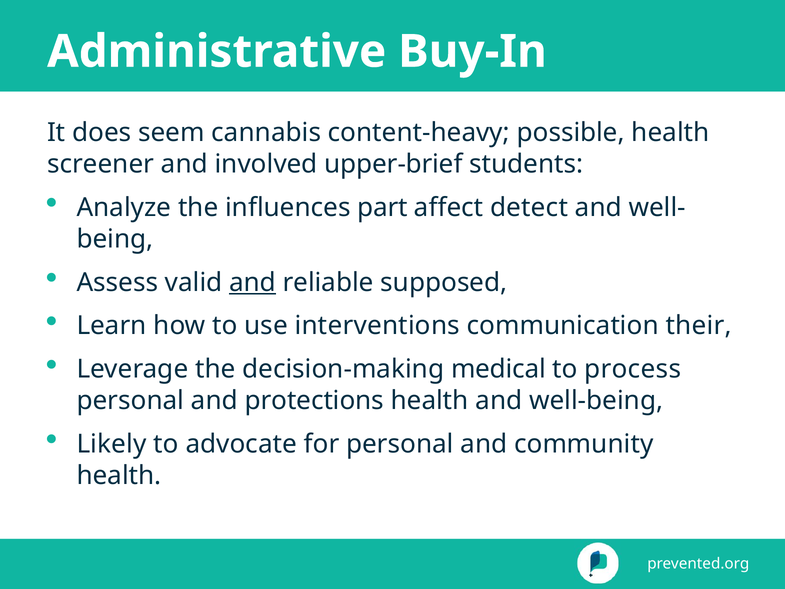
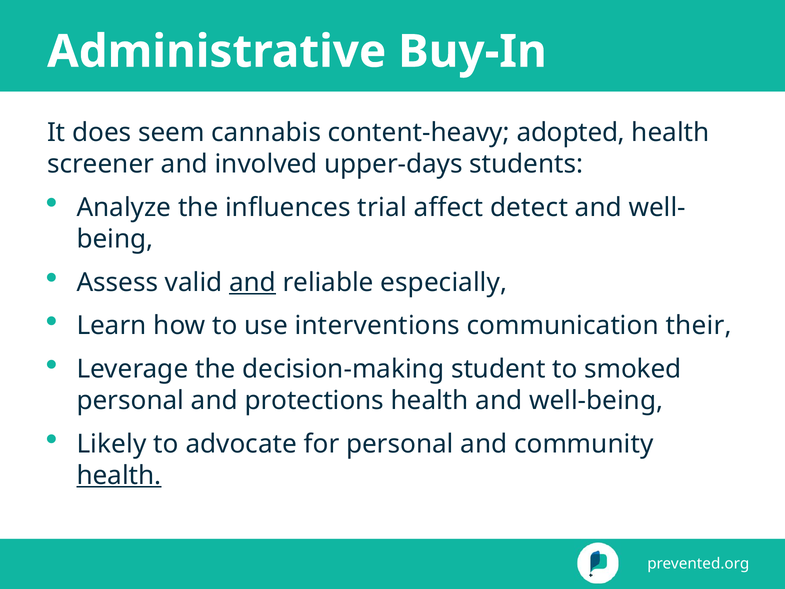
possible: possible -> adopted
upper-brief: upper-brief -> upper-days
part: part -> trial
supposed: supposed -> especially
medical: medical -> student
process: process -> smoked
health at (119, 475) underline: none -> present
